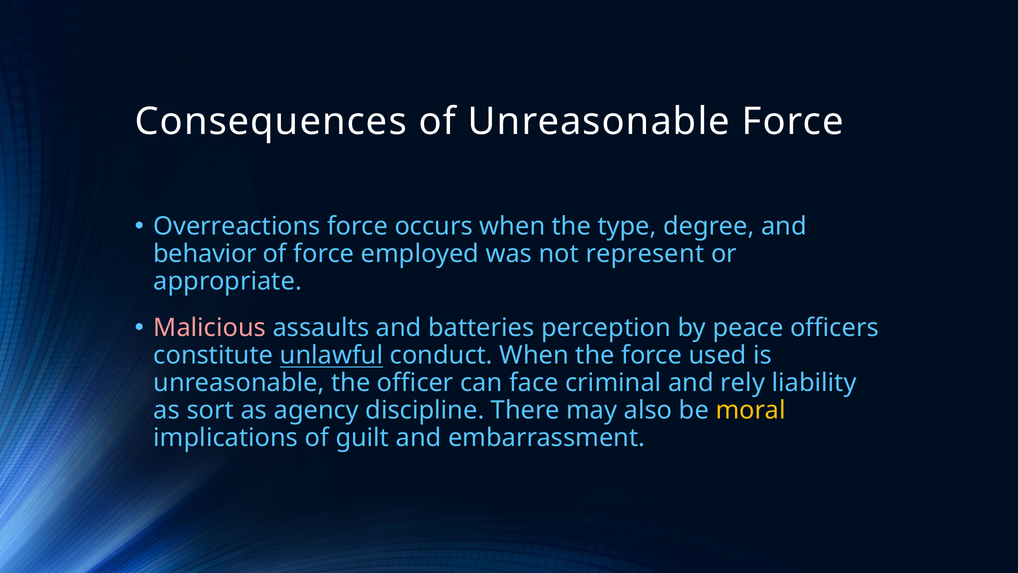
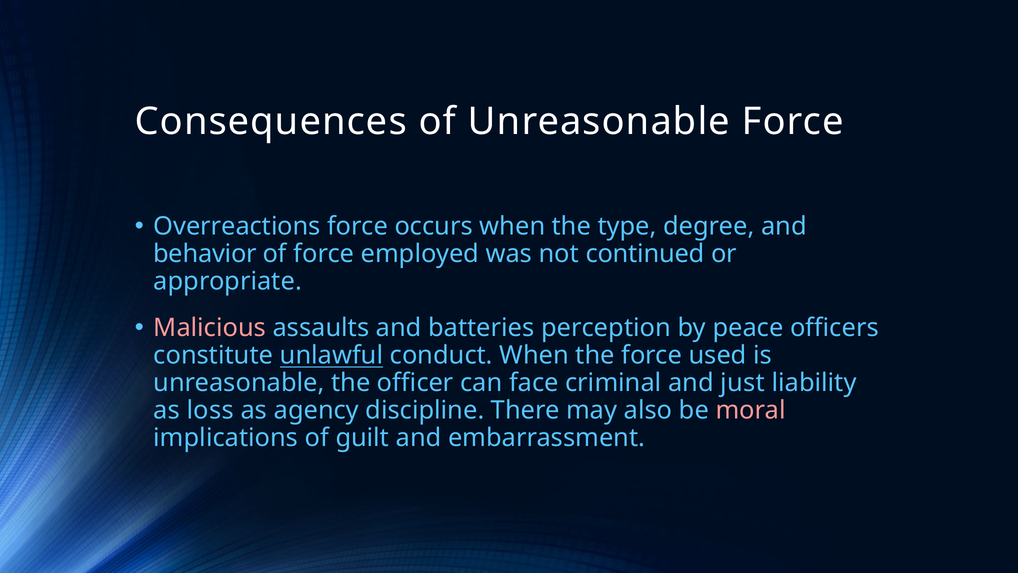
represent: represent -> continued
rely: rely -> just
sort: sort -> loss
moral colour: yellow -> pink
